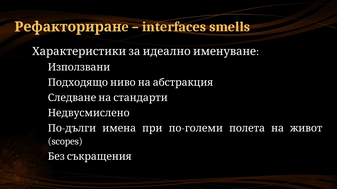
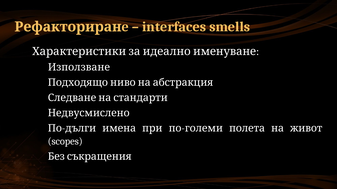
Използвани: Използвани -> Използване
